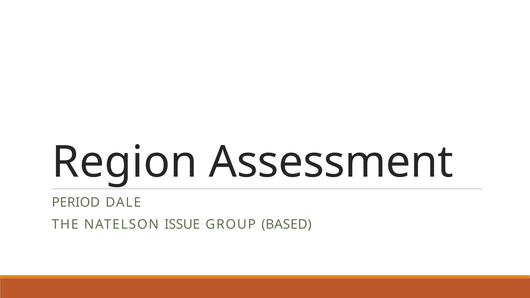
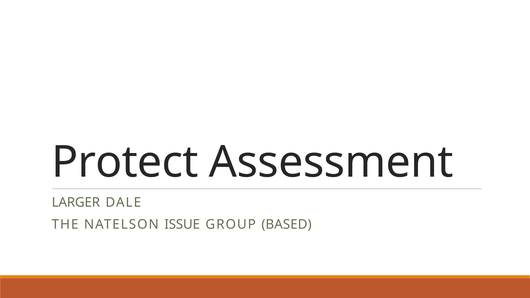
Region: Region -> Protect
PERIOD: PERIOD -> LARGER
